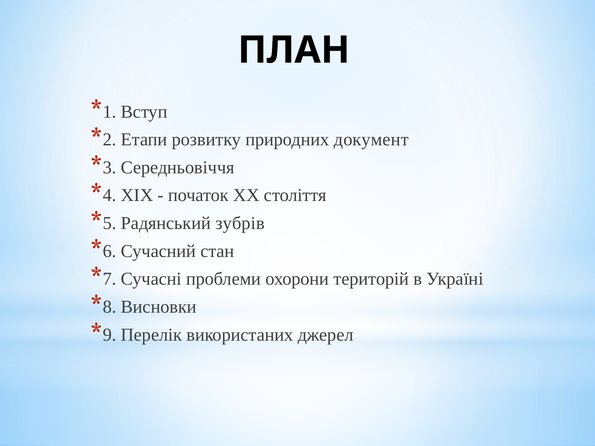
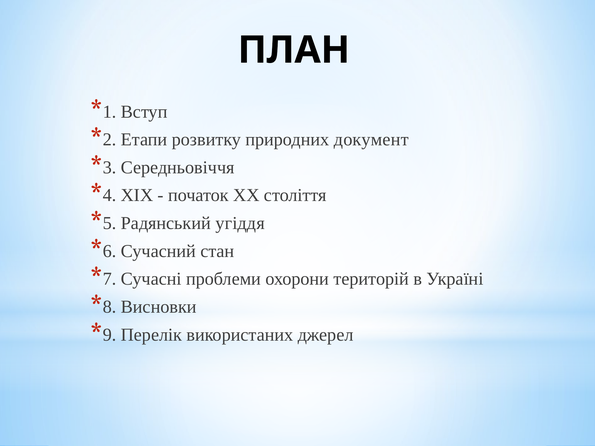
зубрів: зубрів -> угіддя
